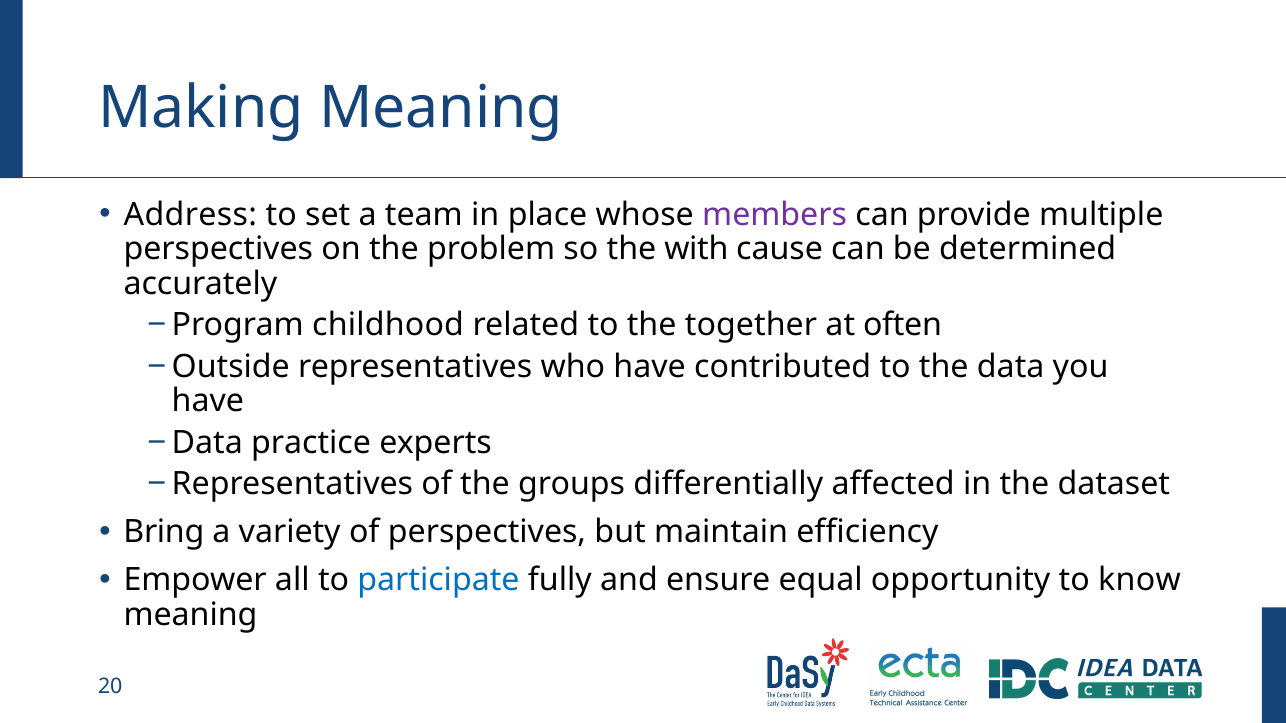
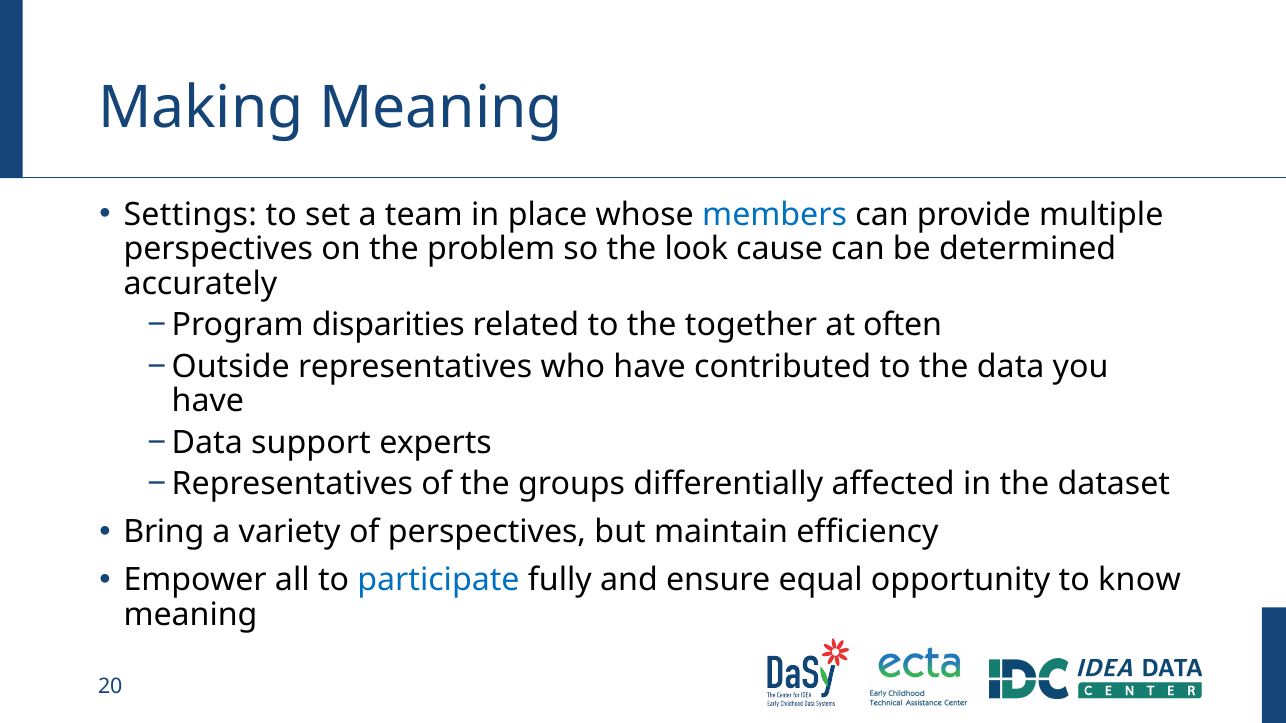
Address: Address -> Settings
members colour: purple -> blue
with: with -> look
childhood: childhood -> disparities
practice: practice -> support
